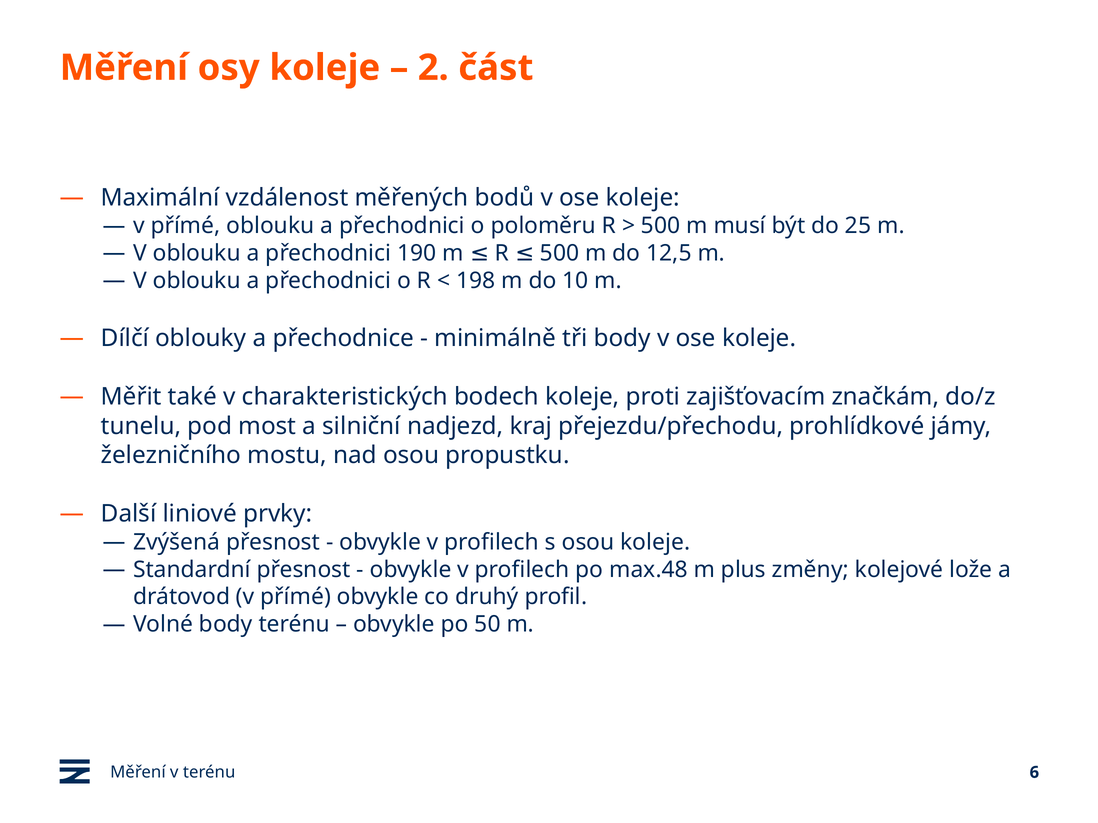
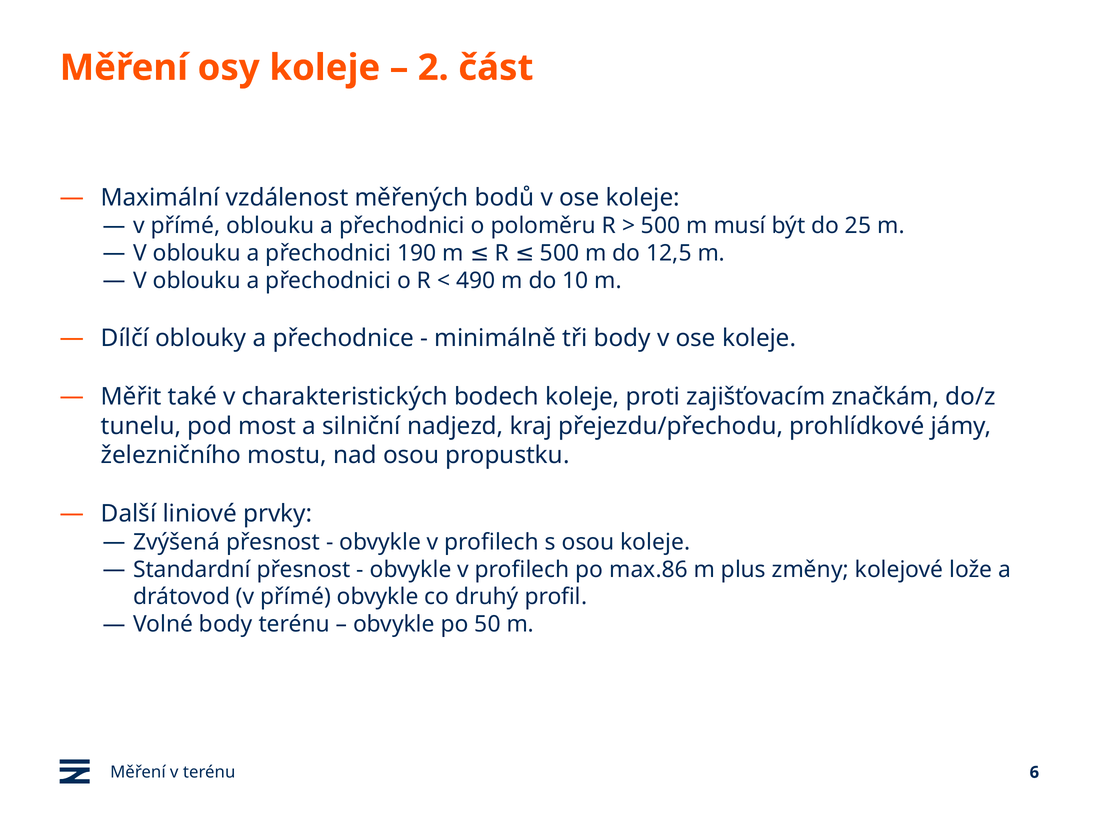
198: 198 -> 490
max.48: max.48 -> max.86
